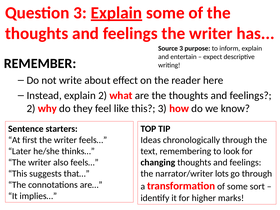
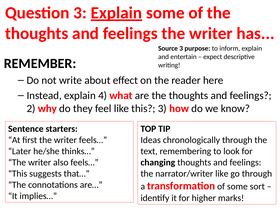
explain 2: 2 -> 4
narrator/writer lots: lots -> like
